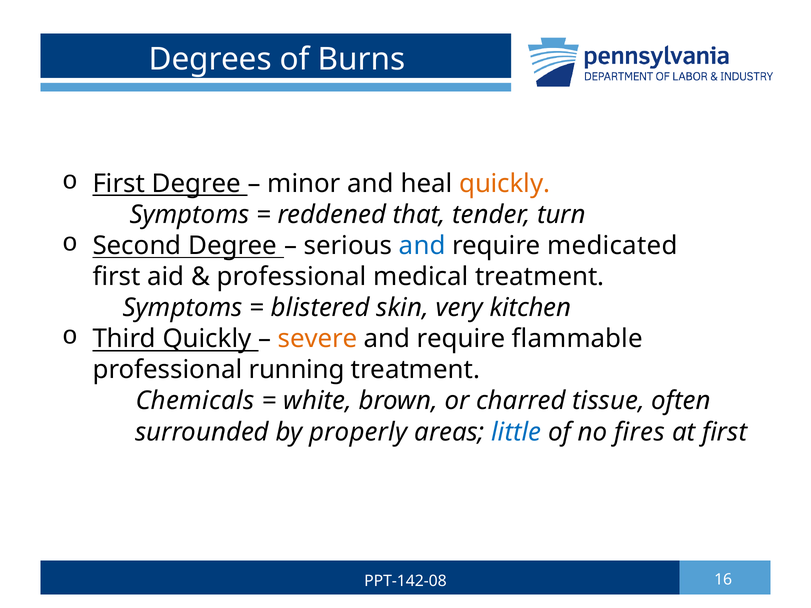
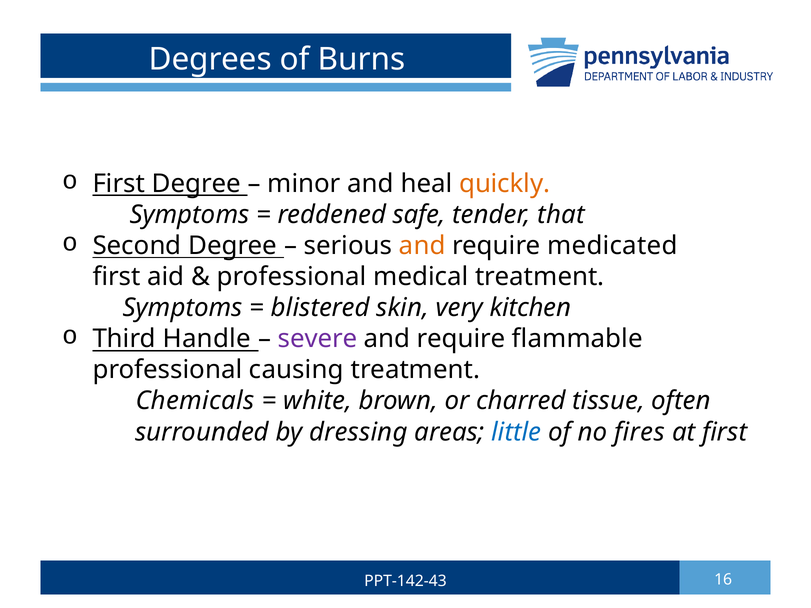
that: that -> safe
turn: turn -> that
and at (422, 246) colour: blue -> orange
Third Quickly: Quickly -> Handle
severe colour: orange -> purple
running: running -> causing
properly: properly -> dressing
PPT-142-08: PPT-142-08 -> PPT-142-43
